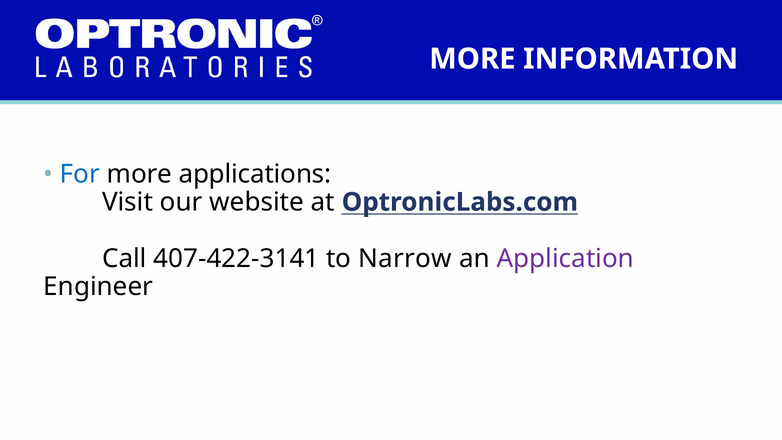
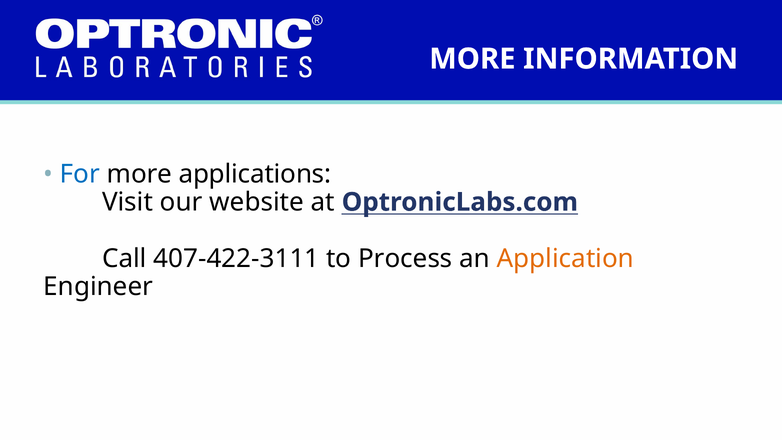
407-422-3141: 407-422-3141 -> 407-422-3111
Narrow: Narrow -> Process
Application colour: purple -> orange
